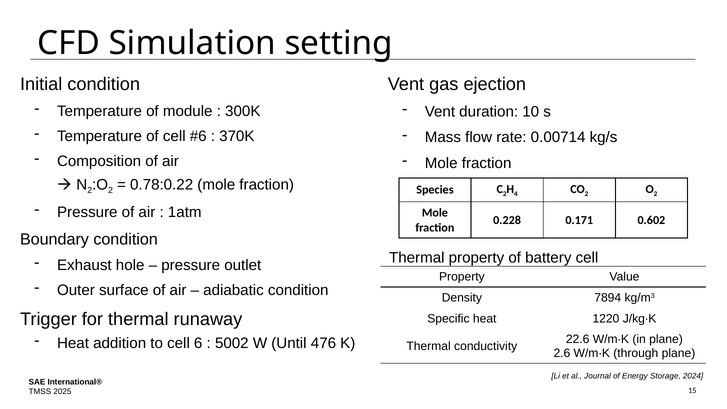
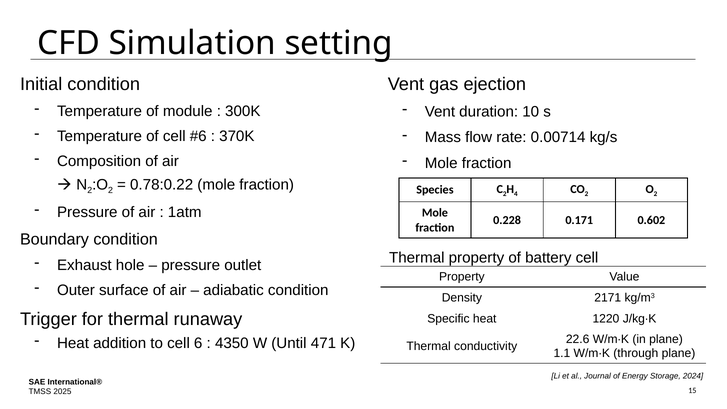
7894: 7894 -> 2171
5002: 5002 -> 4350
476: 476 -> 471
2.6: 2.6 -> 1.1
